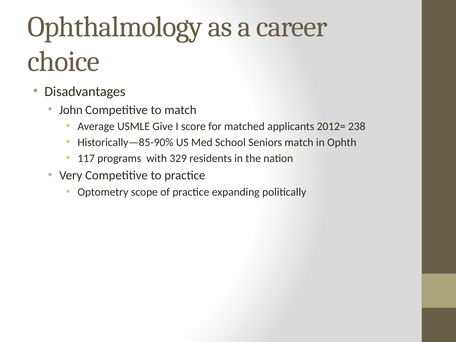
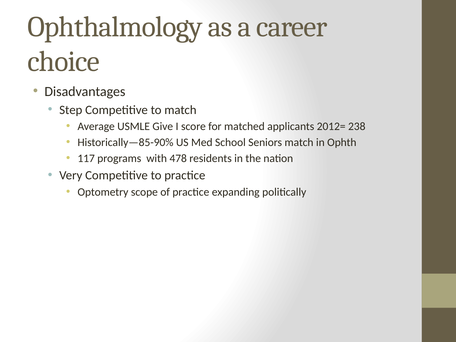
John: John -> Step
329: 329 -> 478
